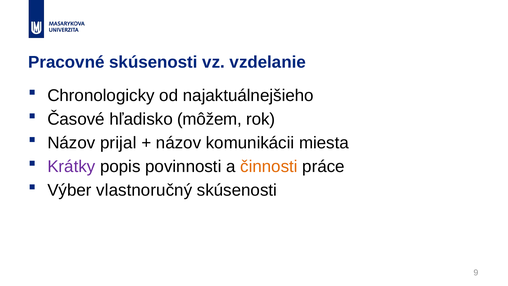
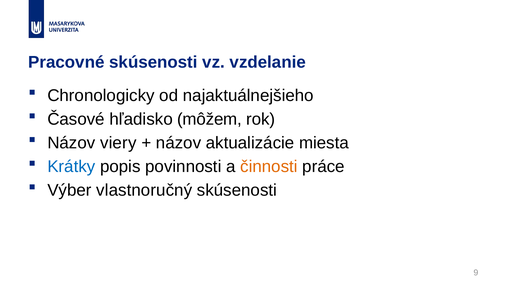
prijal: prijal -> viery
komunikácii: komunikácii -> aktualizácie
Krátky colour: purple -> blue
